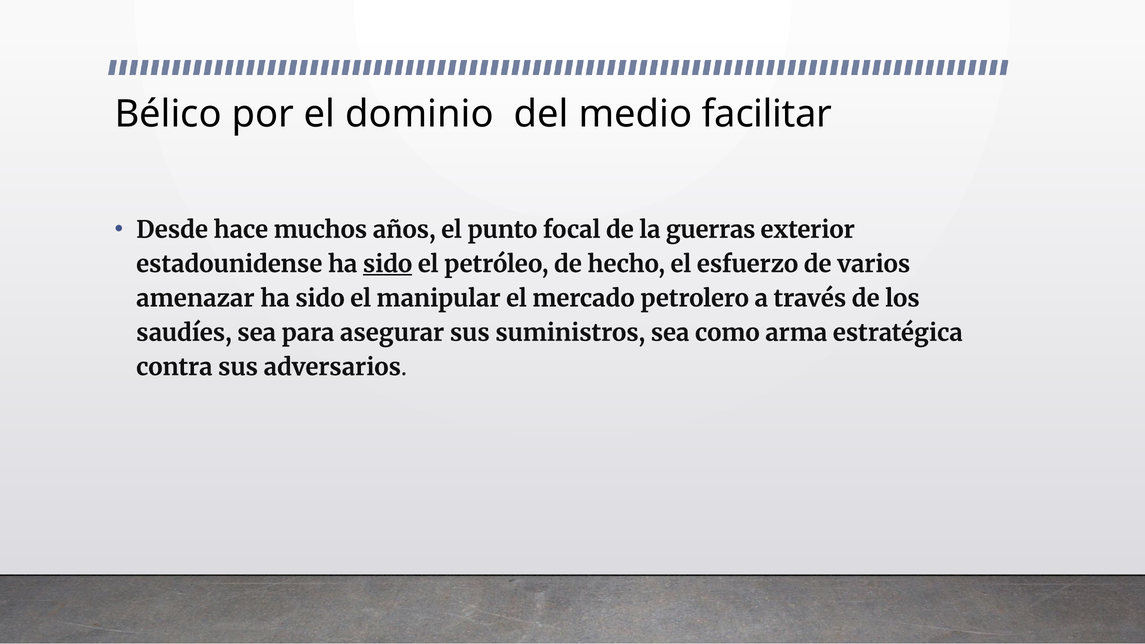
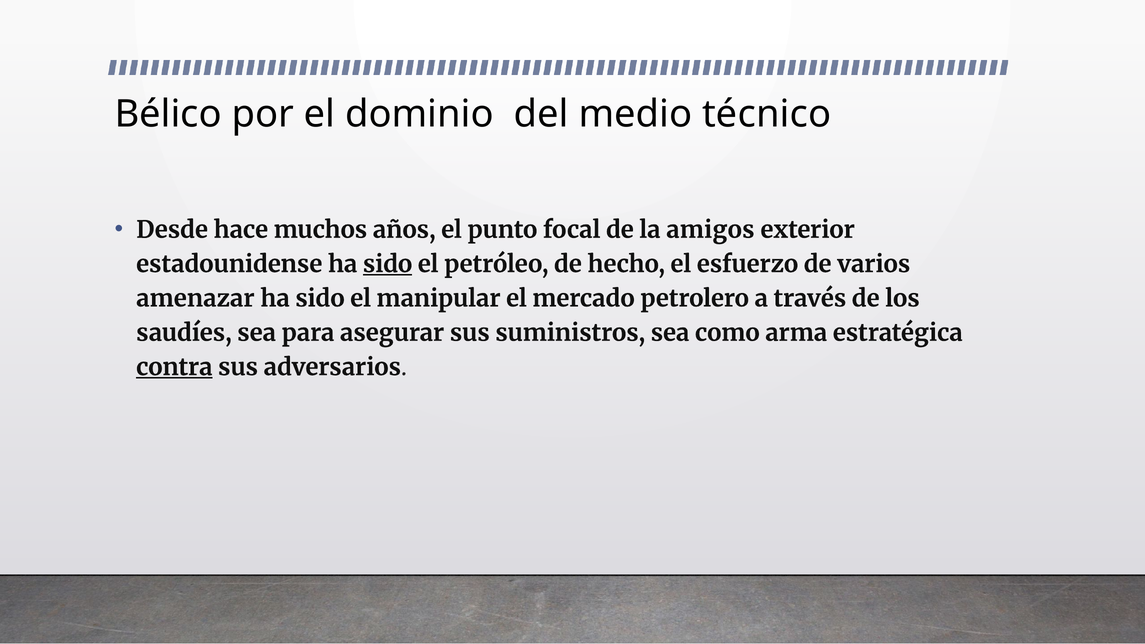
facilitar: facilitar -> técnico
guerras: guerras -> amigos
contra underline: none -> present
